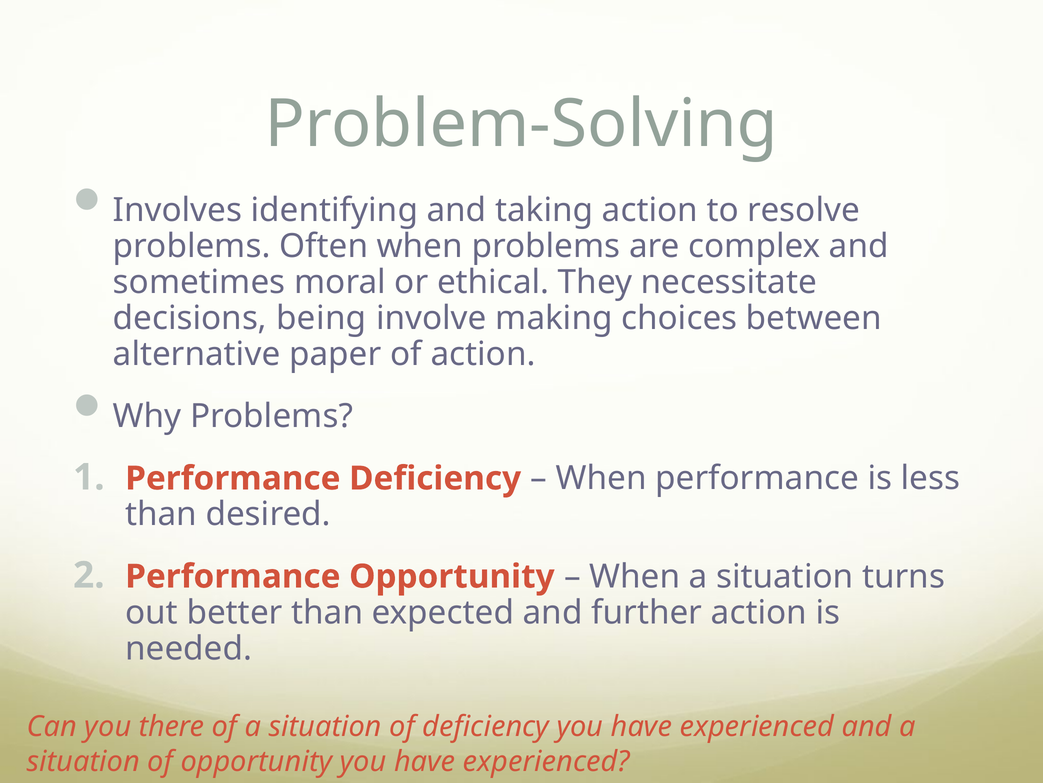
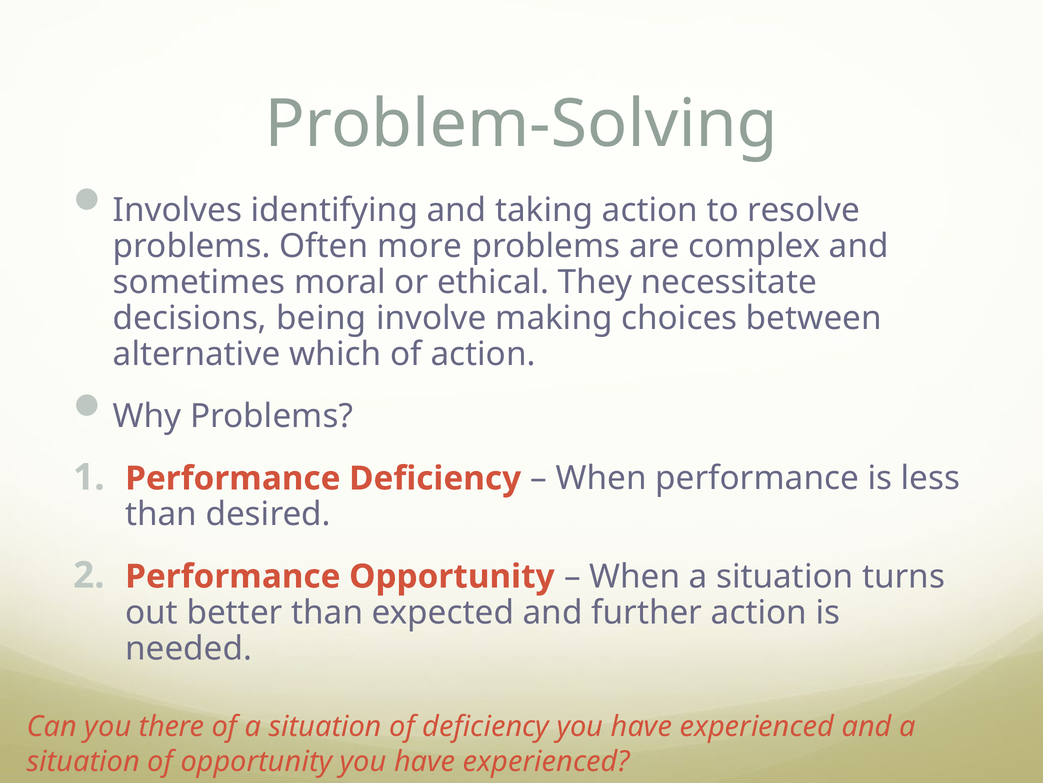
Often when: when -> more
paper: paper -> which
